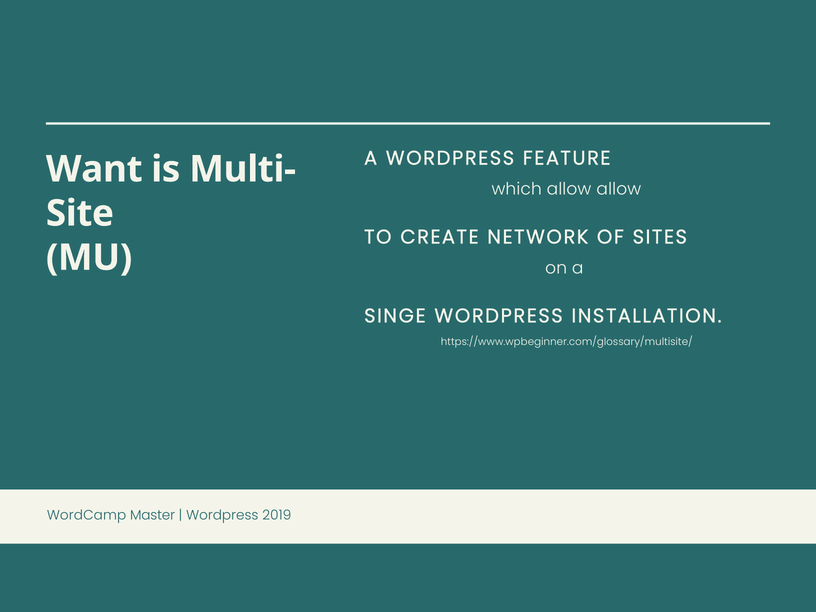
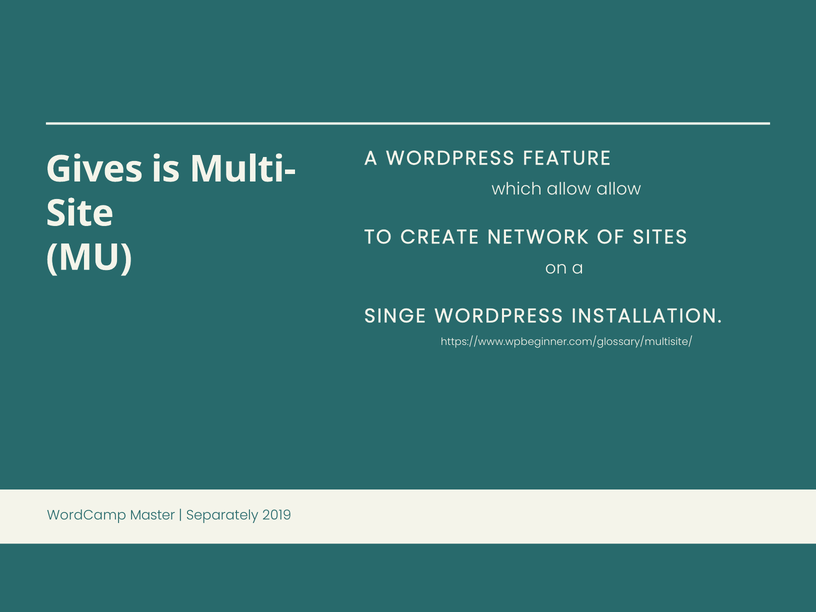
Want: Want -> Gives
Wordpress at (222, 515): Wordpress -> Separately
